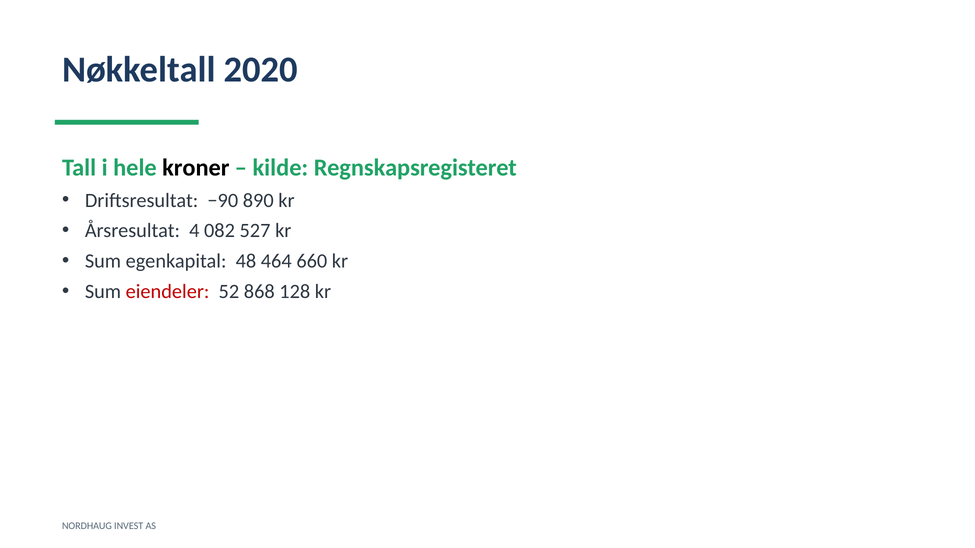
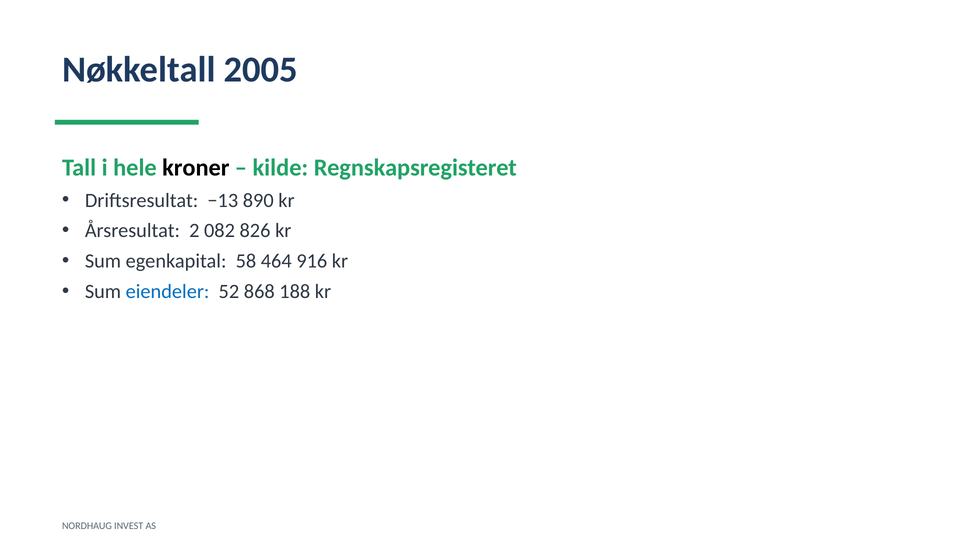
2020: 2020 -> 2005
−90: −90 -> −13
4: 4 -> 2
527: 527 -> 826
48: 48 -> 58
660: 660 -> 916
eiendeler colour: red -> blue
128: 128 -> 188
